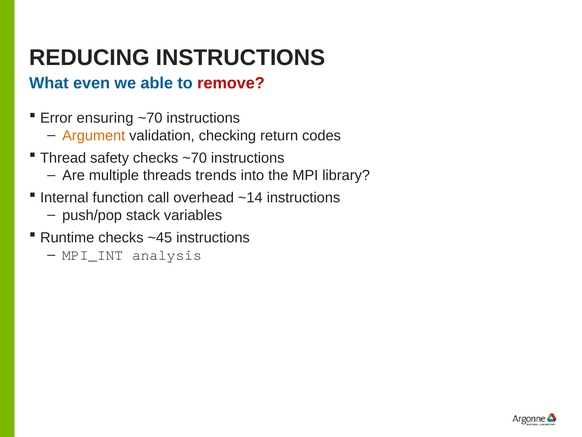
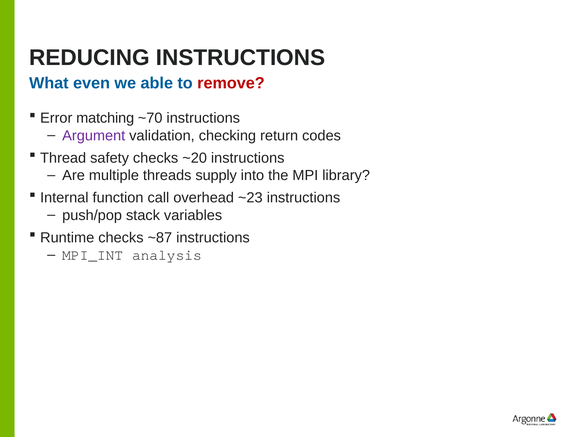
ensuring: ensuring -> matching
Argument colour: orange -> purple
checks ~70: ~70 -> ~20
trends: trends -> supply
~14: ~14 -> ~23
~45: ~45 -> ~87
